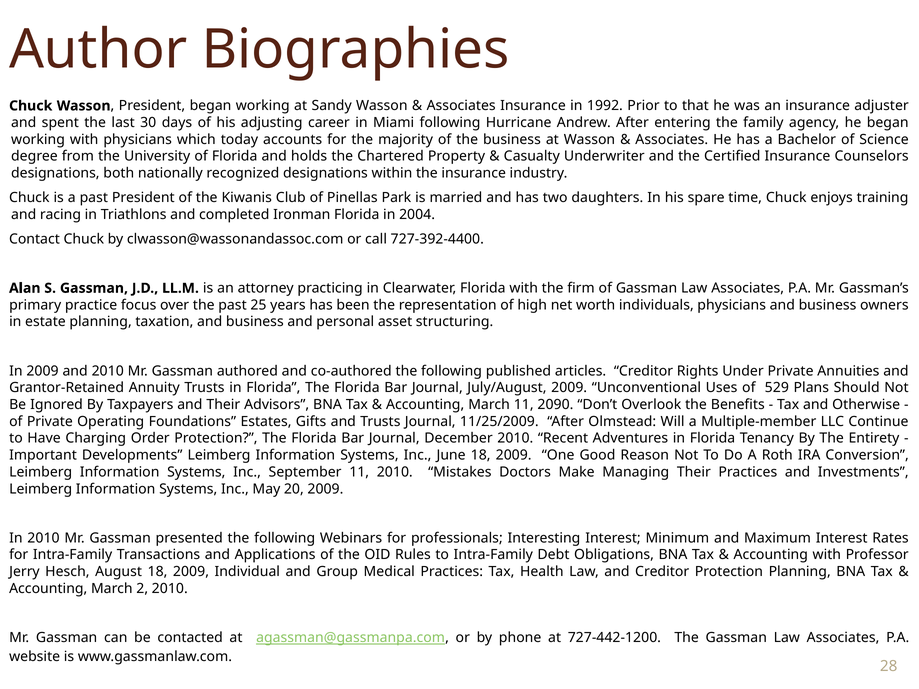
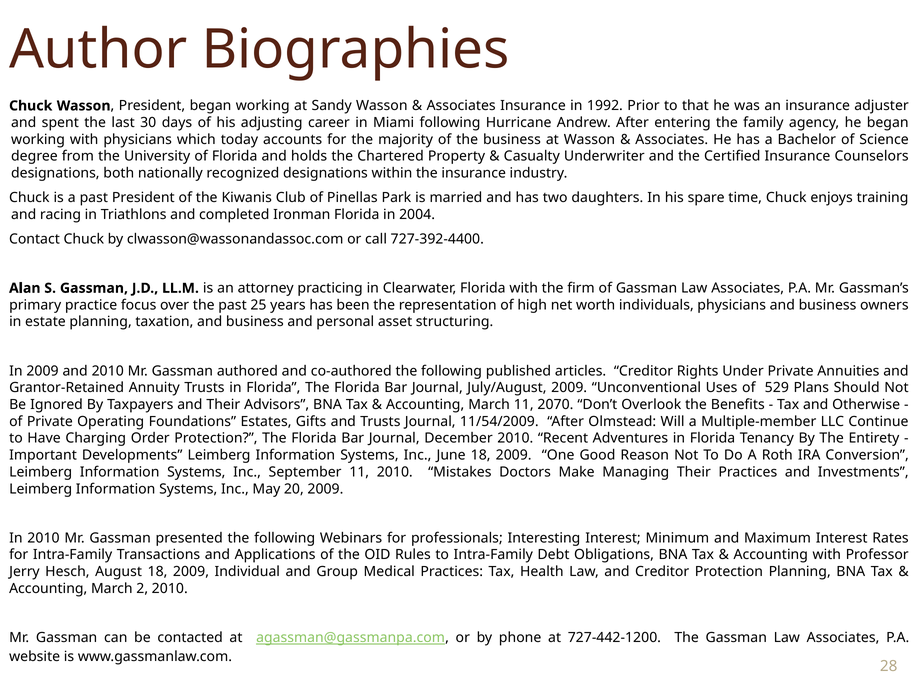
2090: 2090 -> 2070
11/25/2009: 11/25/2009 -> 11/54/2009
